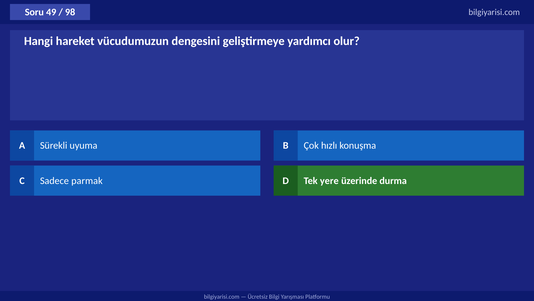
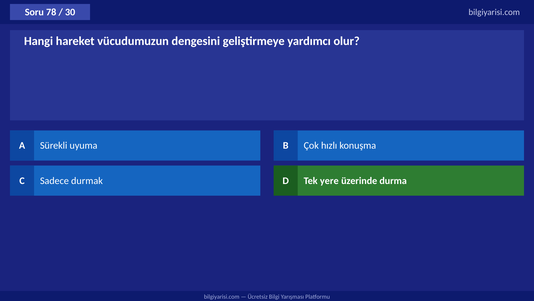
49: 49 -> 78
98: 98 -> 30
parmak: parmak -> durmak
